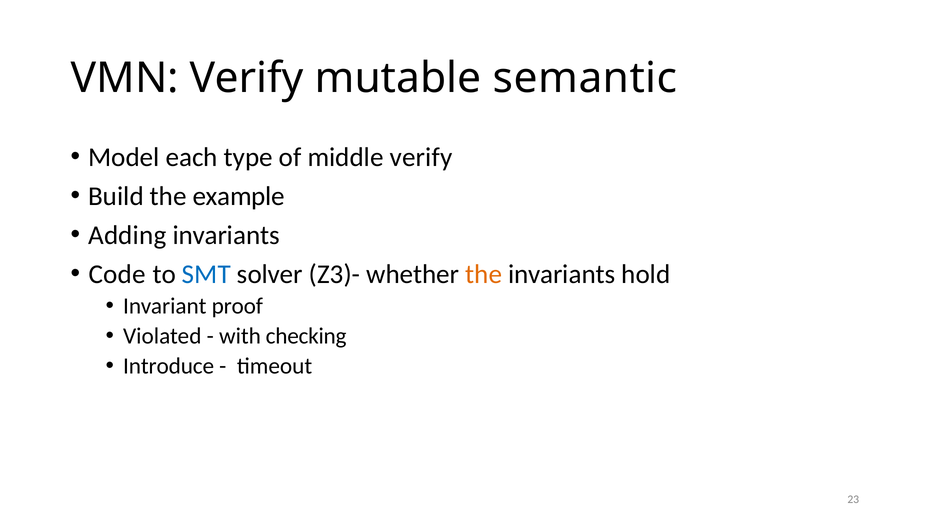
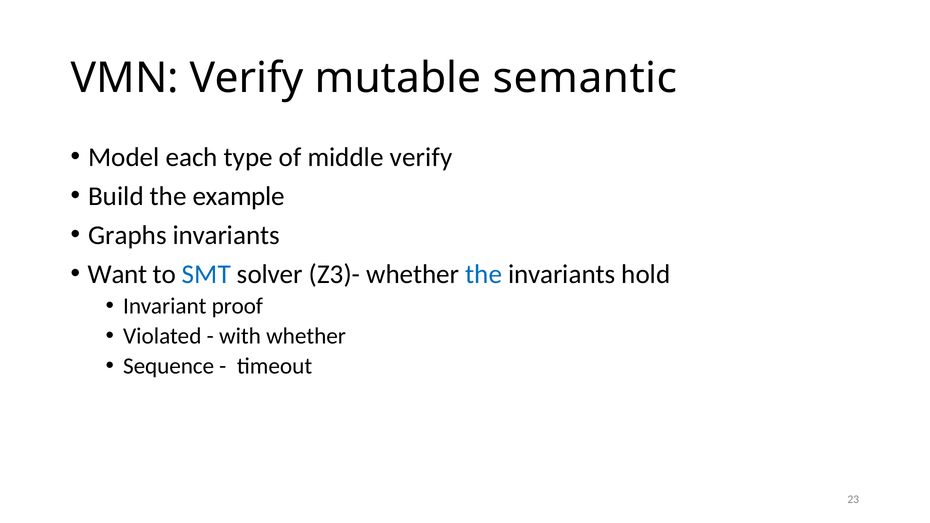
Adding: Adding -> Graphs
Code: Code -> Want
the at (484, 274) colour: orange -> blue
with checking: checking -> whether
Introduce: Introduce -> Sequence
